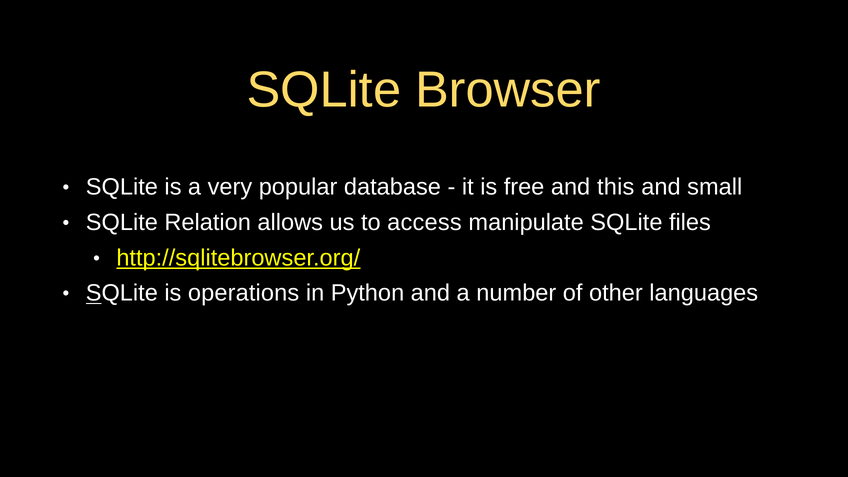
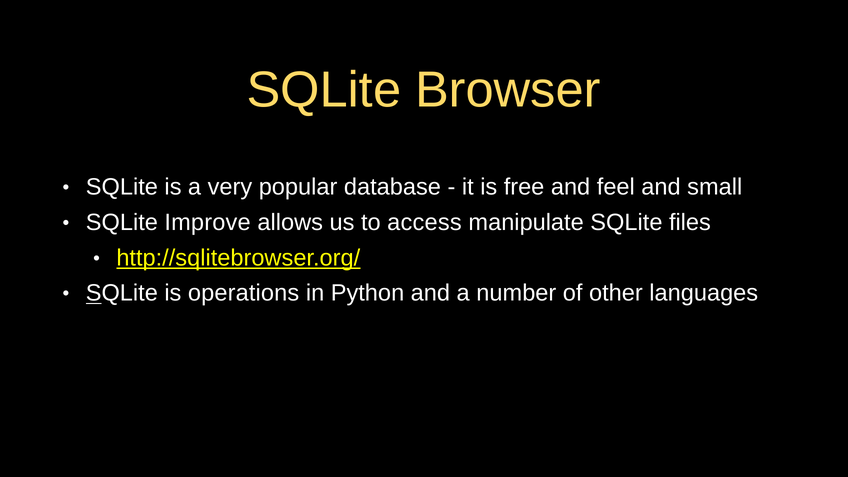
this: this -> feel
Relation: Relation -> Improve
